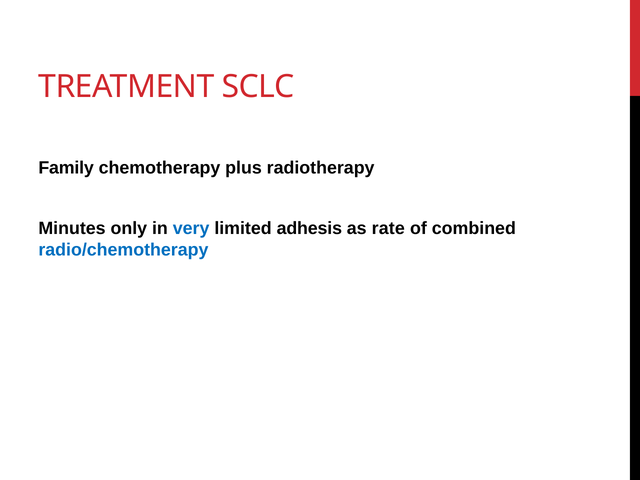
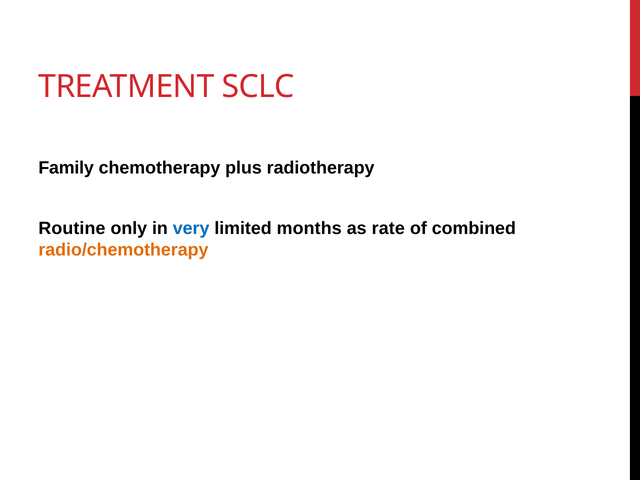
Minutes: Minutes -> Routine
adhesis: adhesis -> months
radio/chemotherapy colour: blue -> orange
